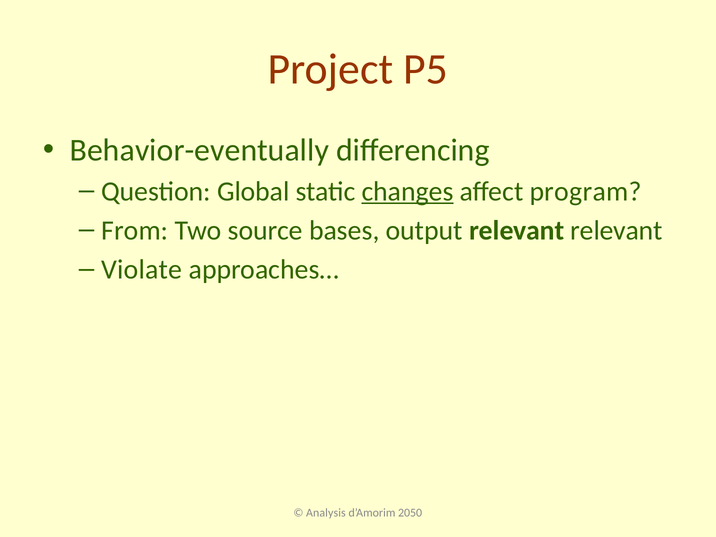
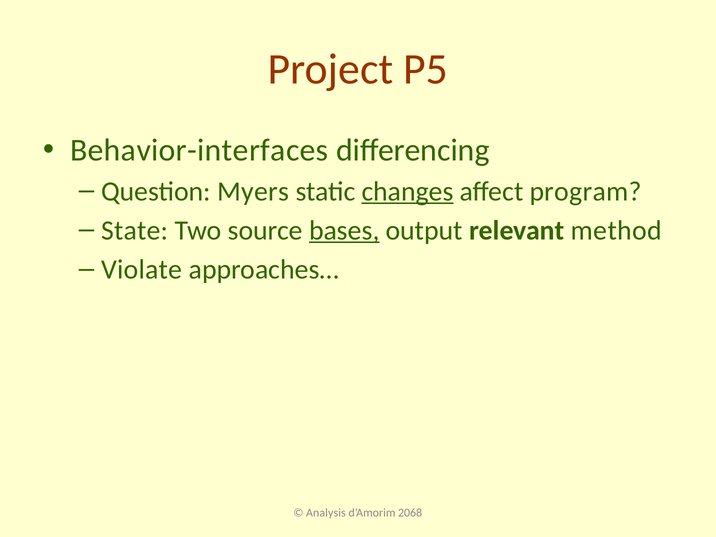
Behavior-eventually: Behavior-eventually -> Behavior-interfaces
Global: Global -> Myers
From: From -> State
bases underline: none -> present
relevant relevant: relevant -> method
2050: 2050 -> 2068
